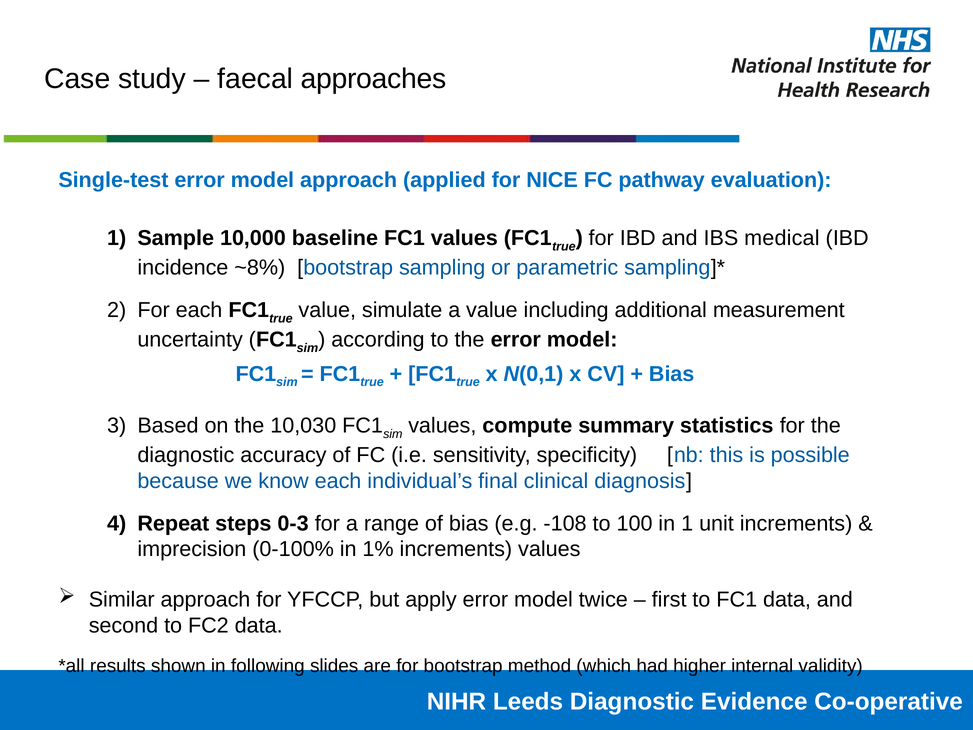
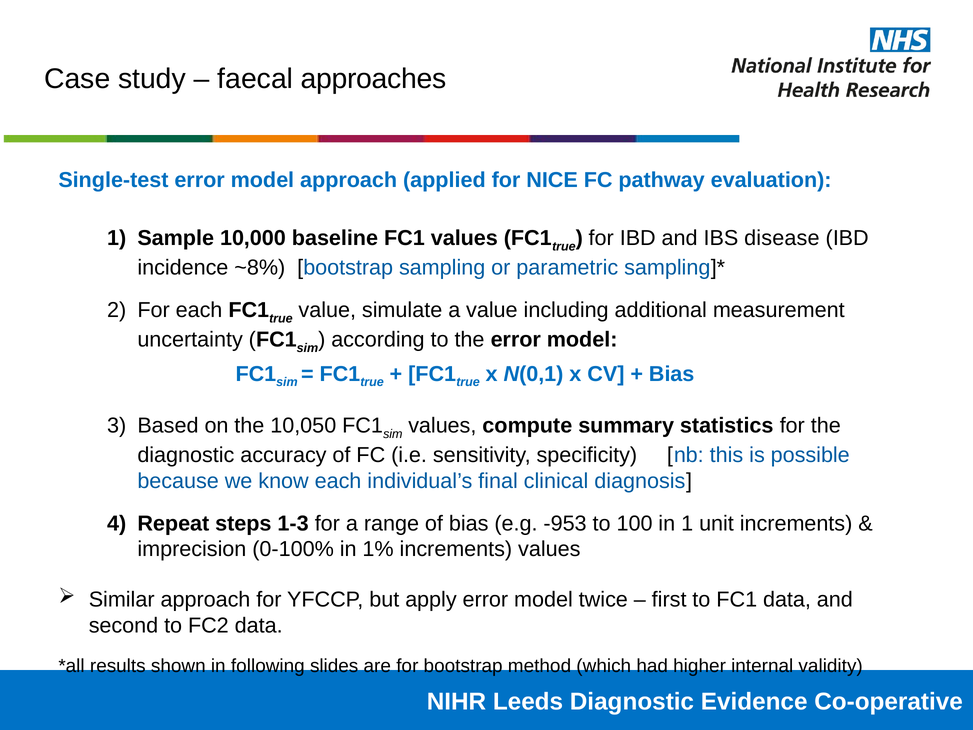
medical: medical -> disease
10,030: 10,030 -> 10,050
0-3: 0-3 -> 1-3
-108: -108 -> -953
